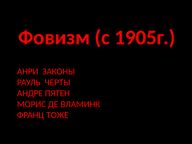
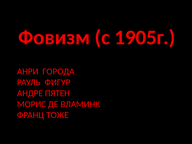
ЗАКОНЫ: ЗАКОНЫ -> ГОРОДА
ЧЕРТЫ: ЧЕРТЫ -> ФИГУР
